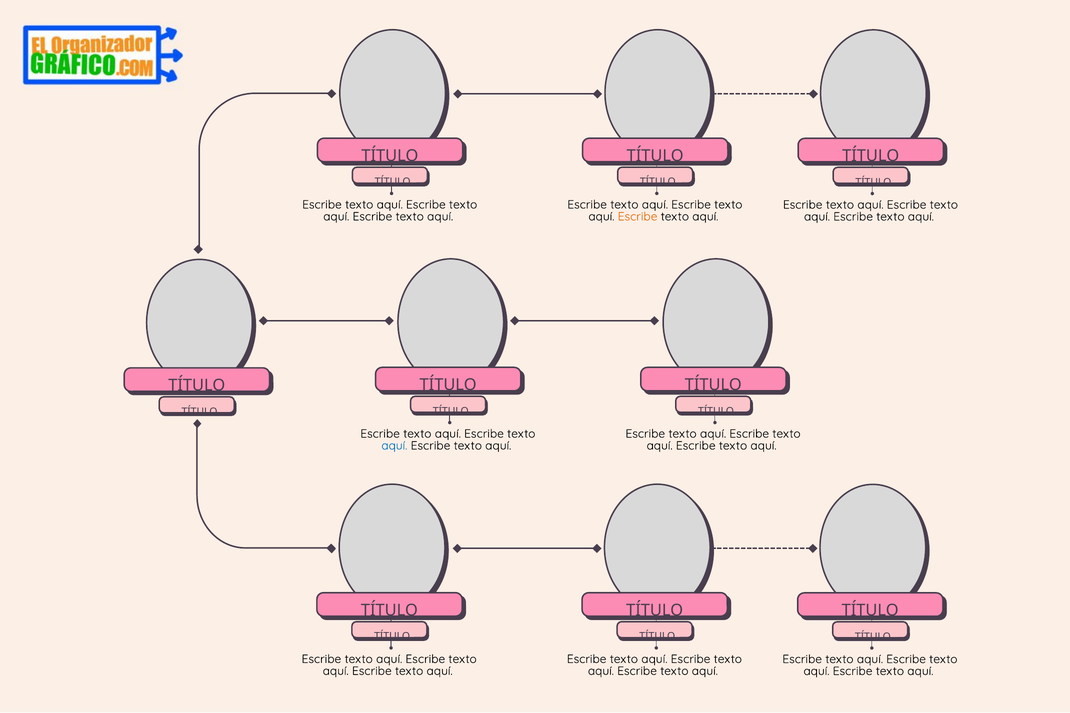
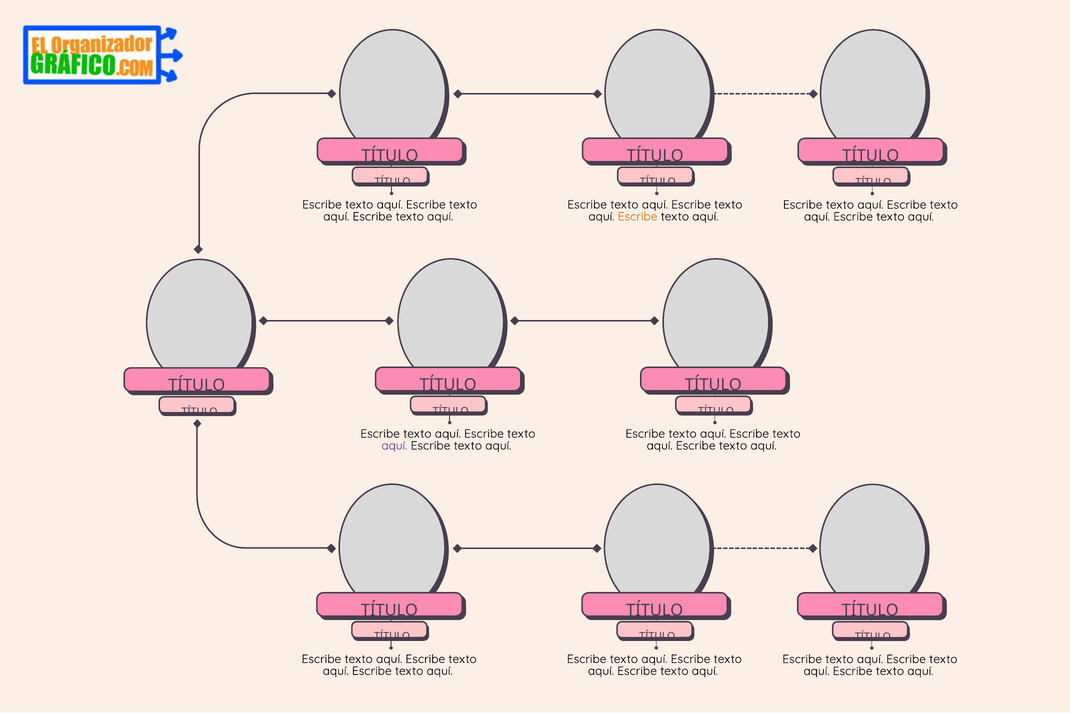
aquí at (394, 446) colour: blue -> purple
